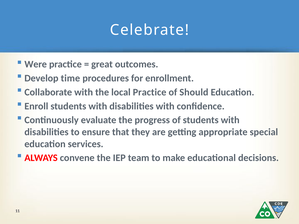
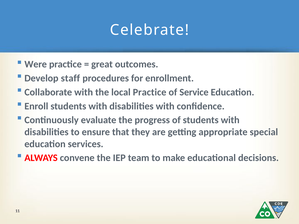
time: time -> staff
Should: Should -> Service
